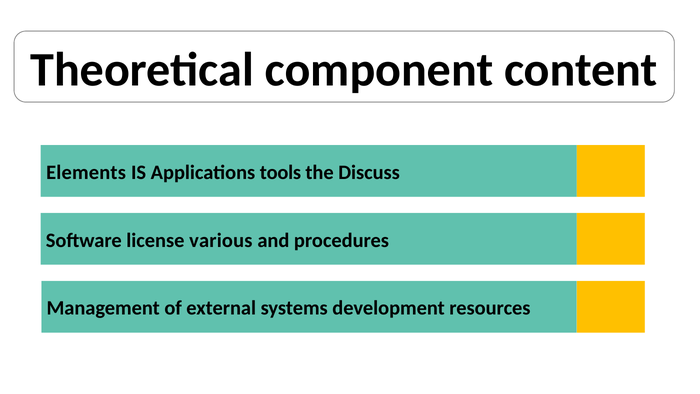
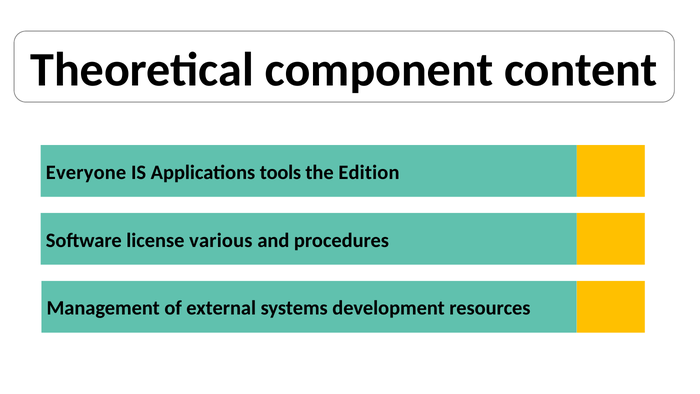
Elements: Elements -> Everyone
Discuss: Discuss -> Edition
